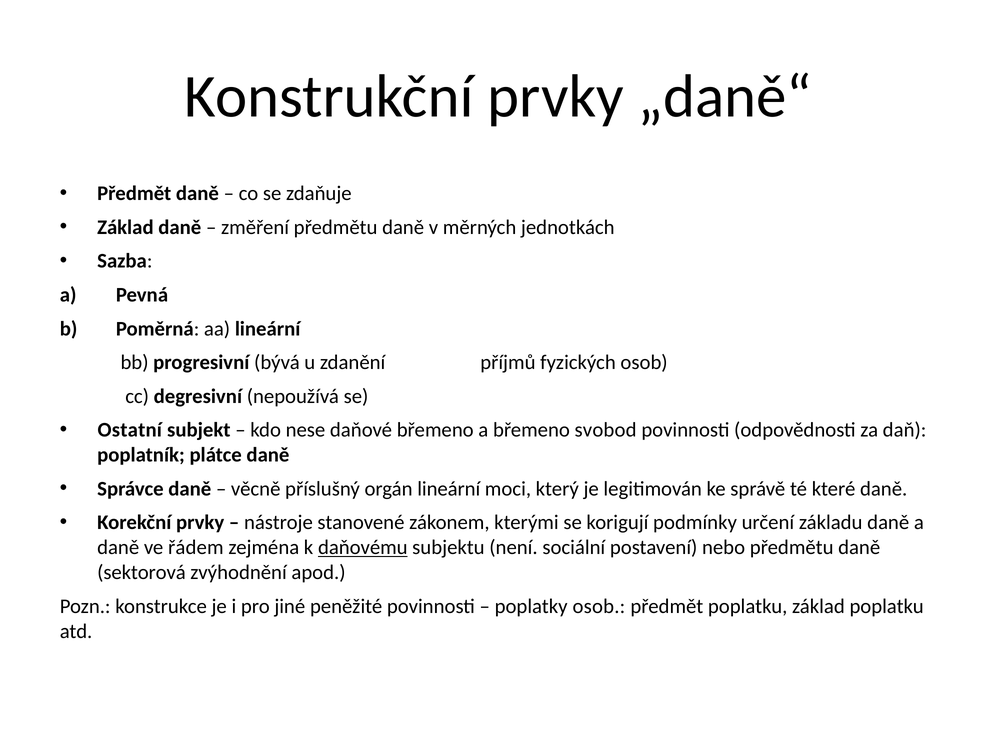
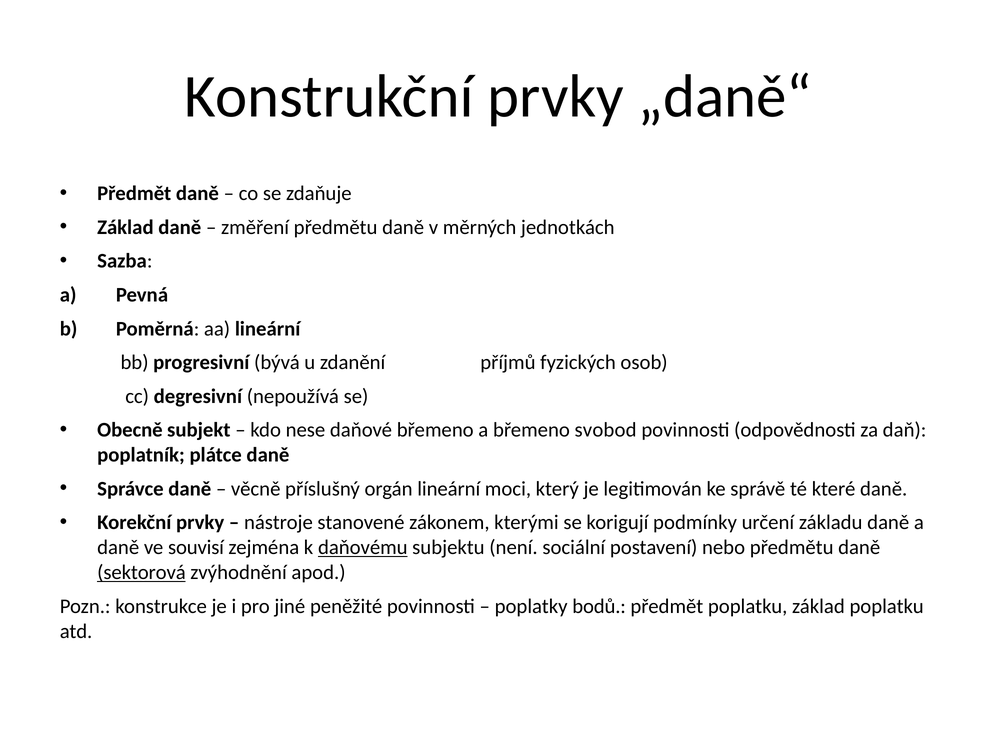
Ostatní: Ostatní -> Obecně
řádem: řádem -> souvisí
sektorová underline: none -> present
poplatky osob: osob -> bodů
